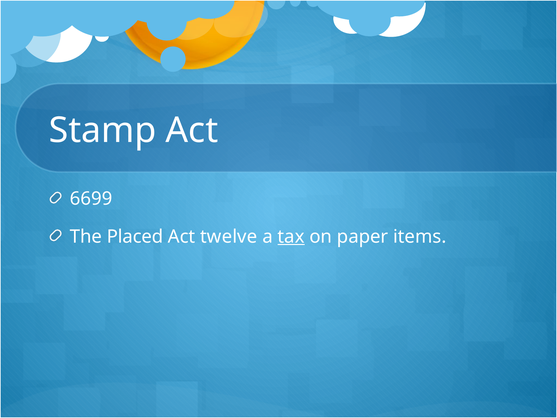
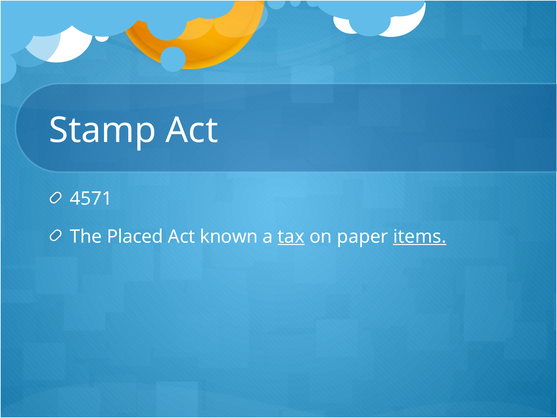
6699: 6699 -> 4571
twelve: twelve -> known
items underline: none -> present
